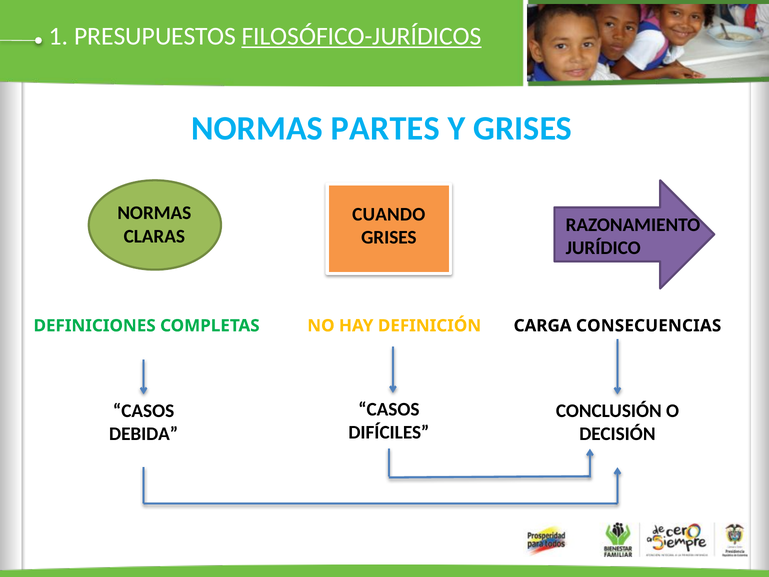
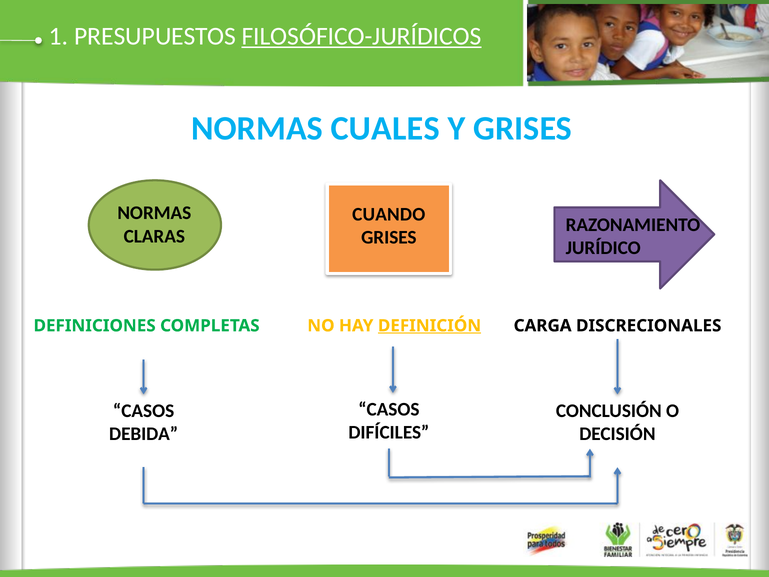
PARTES: PARTES -> CUALES
DEFINICIÓN underline: none -> present
CONSECUENCIAS: CONSECUENCIAS -> DISCRECIONALES
